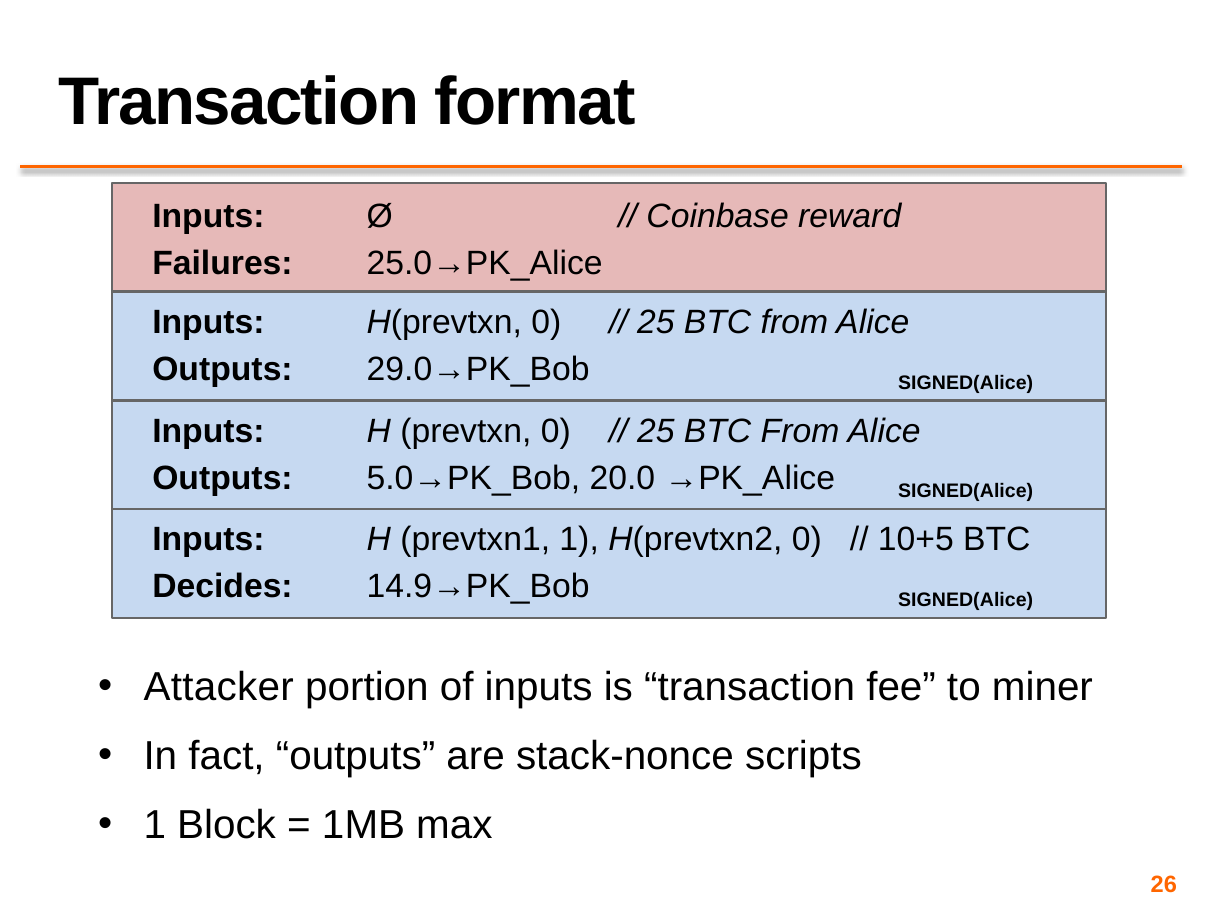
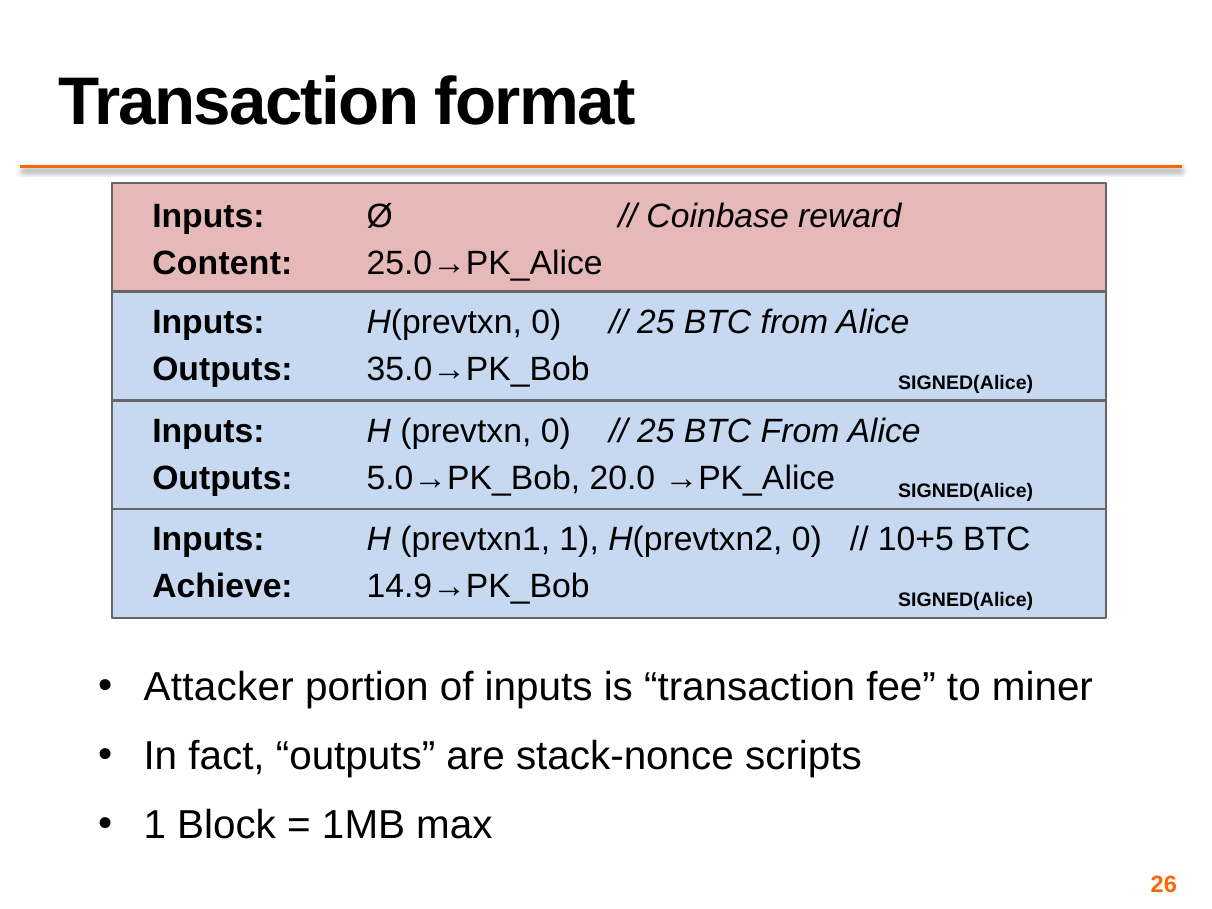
Failures: Failures -> Content
29.0→PK_Bob: 29.0→PK_Bob -> 35.0→PK_Bob
Decides: Decides -> Achieve
